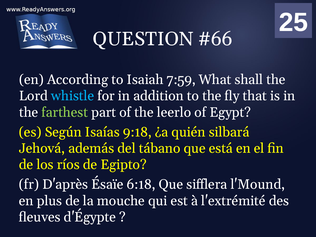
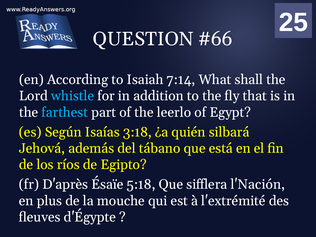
7:59: 7:59 -> 7:14
farthest colour: light green -> light blue
9:18: 9:18 -> 3:18
6:18: 6:18 -> 5:18
l'Mound: l'Mound -> l'Nación
